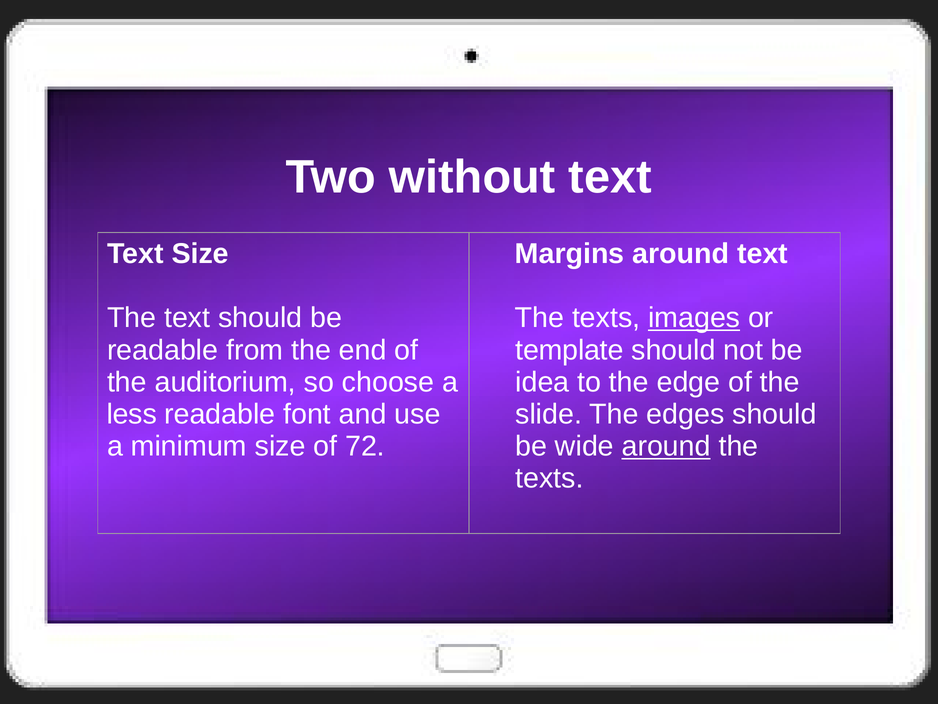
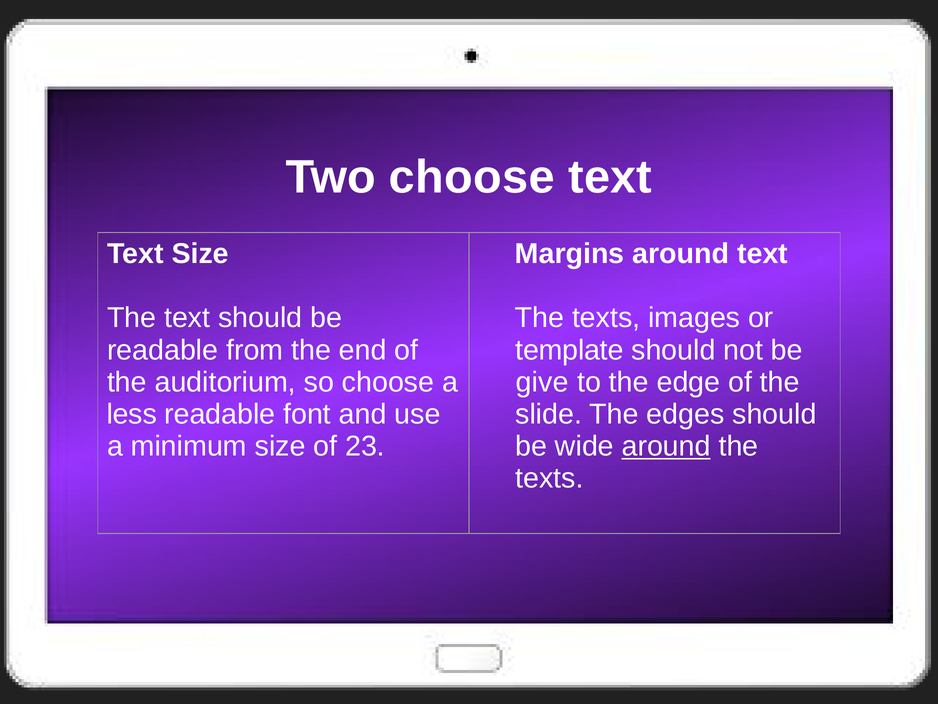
Two without: without -> choose
images underline: present -> none
idea: idea -> give
72: 72 -> 23
